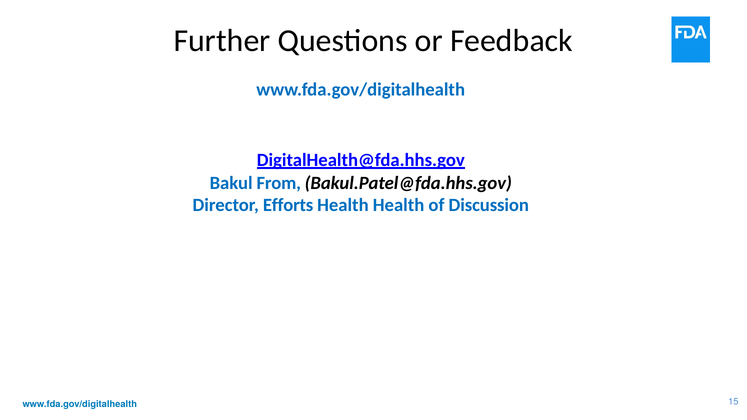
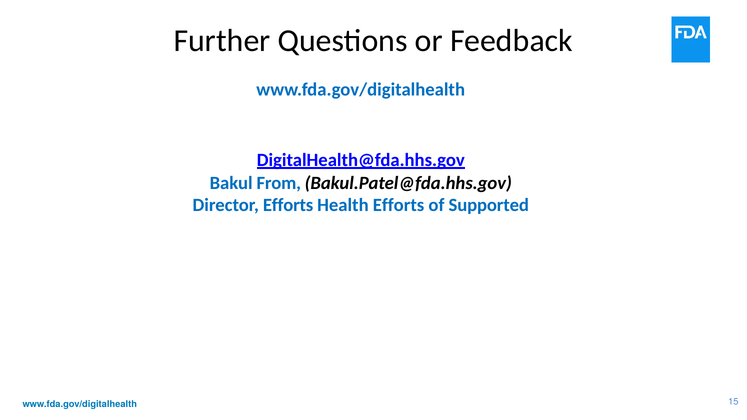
Health Health: Health -> Efforts
Discussion: Discussion -> Supported
